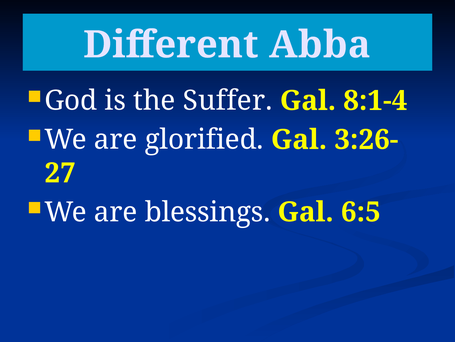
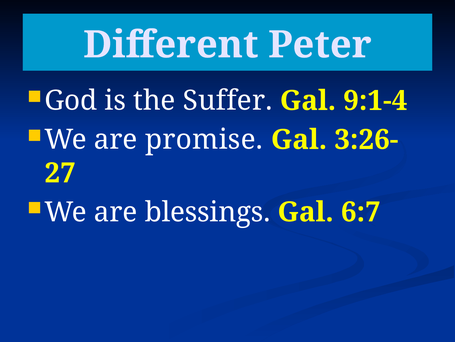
Abba: Abba -> Peter
8:1-4: 8:1-4 -> 9:1-4
glorified: glorified -> promise
6:5: 6:5 -> 6:7
